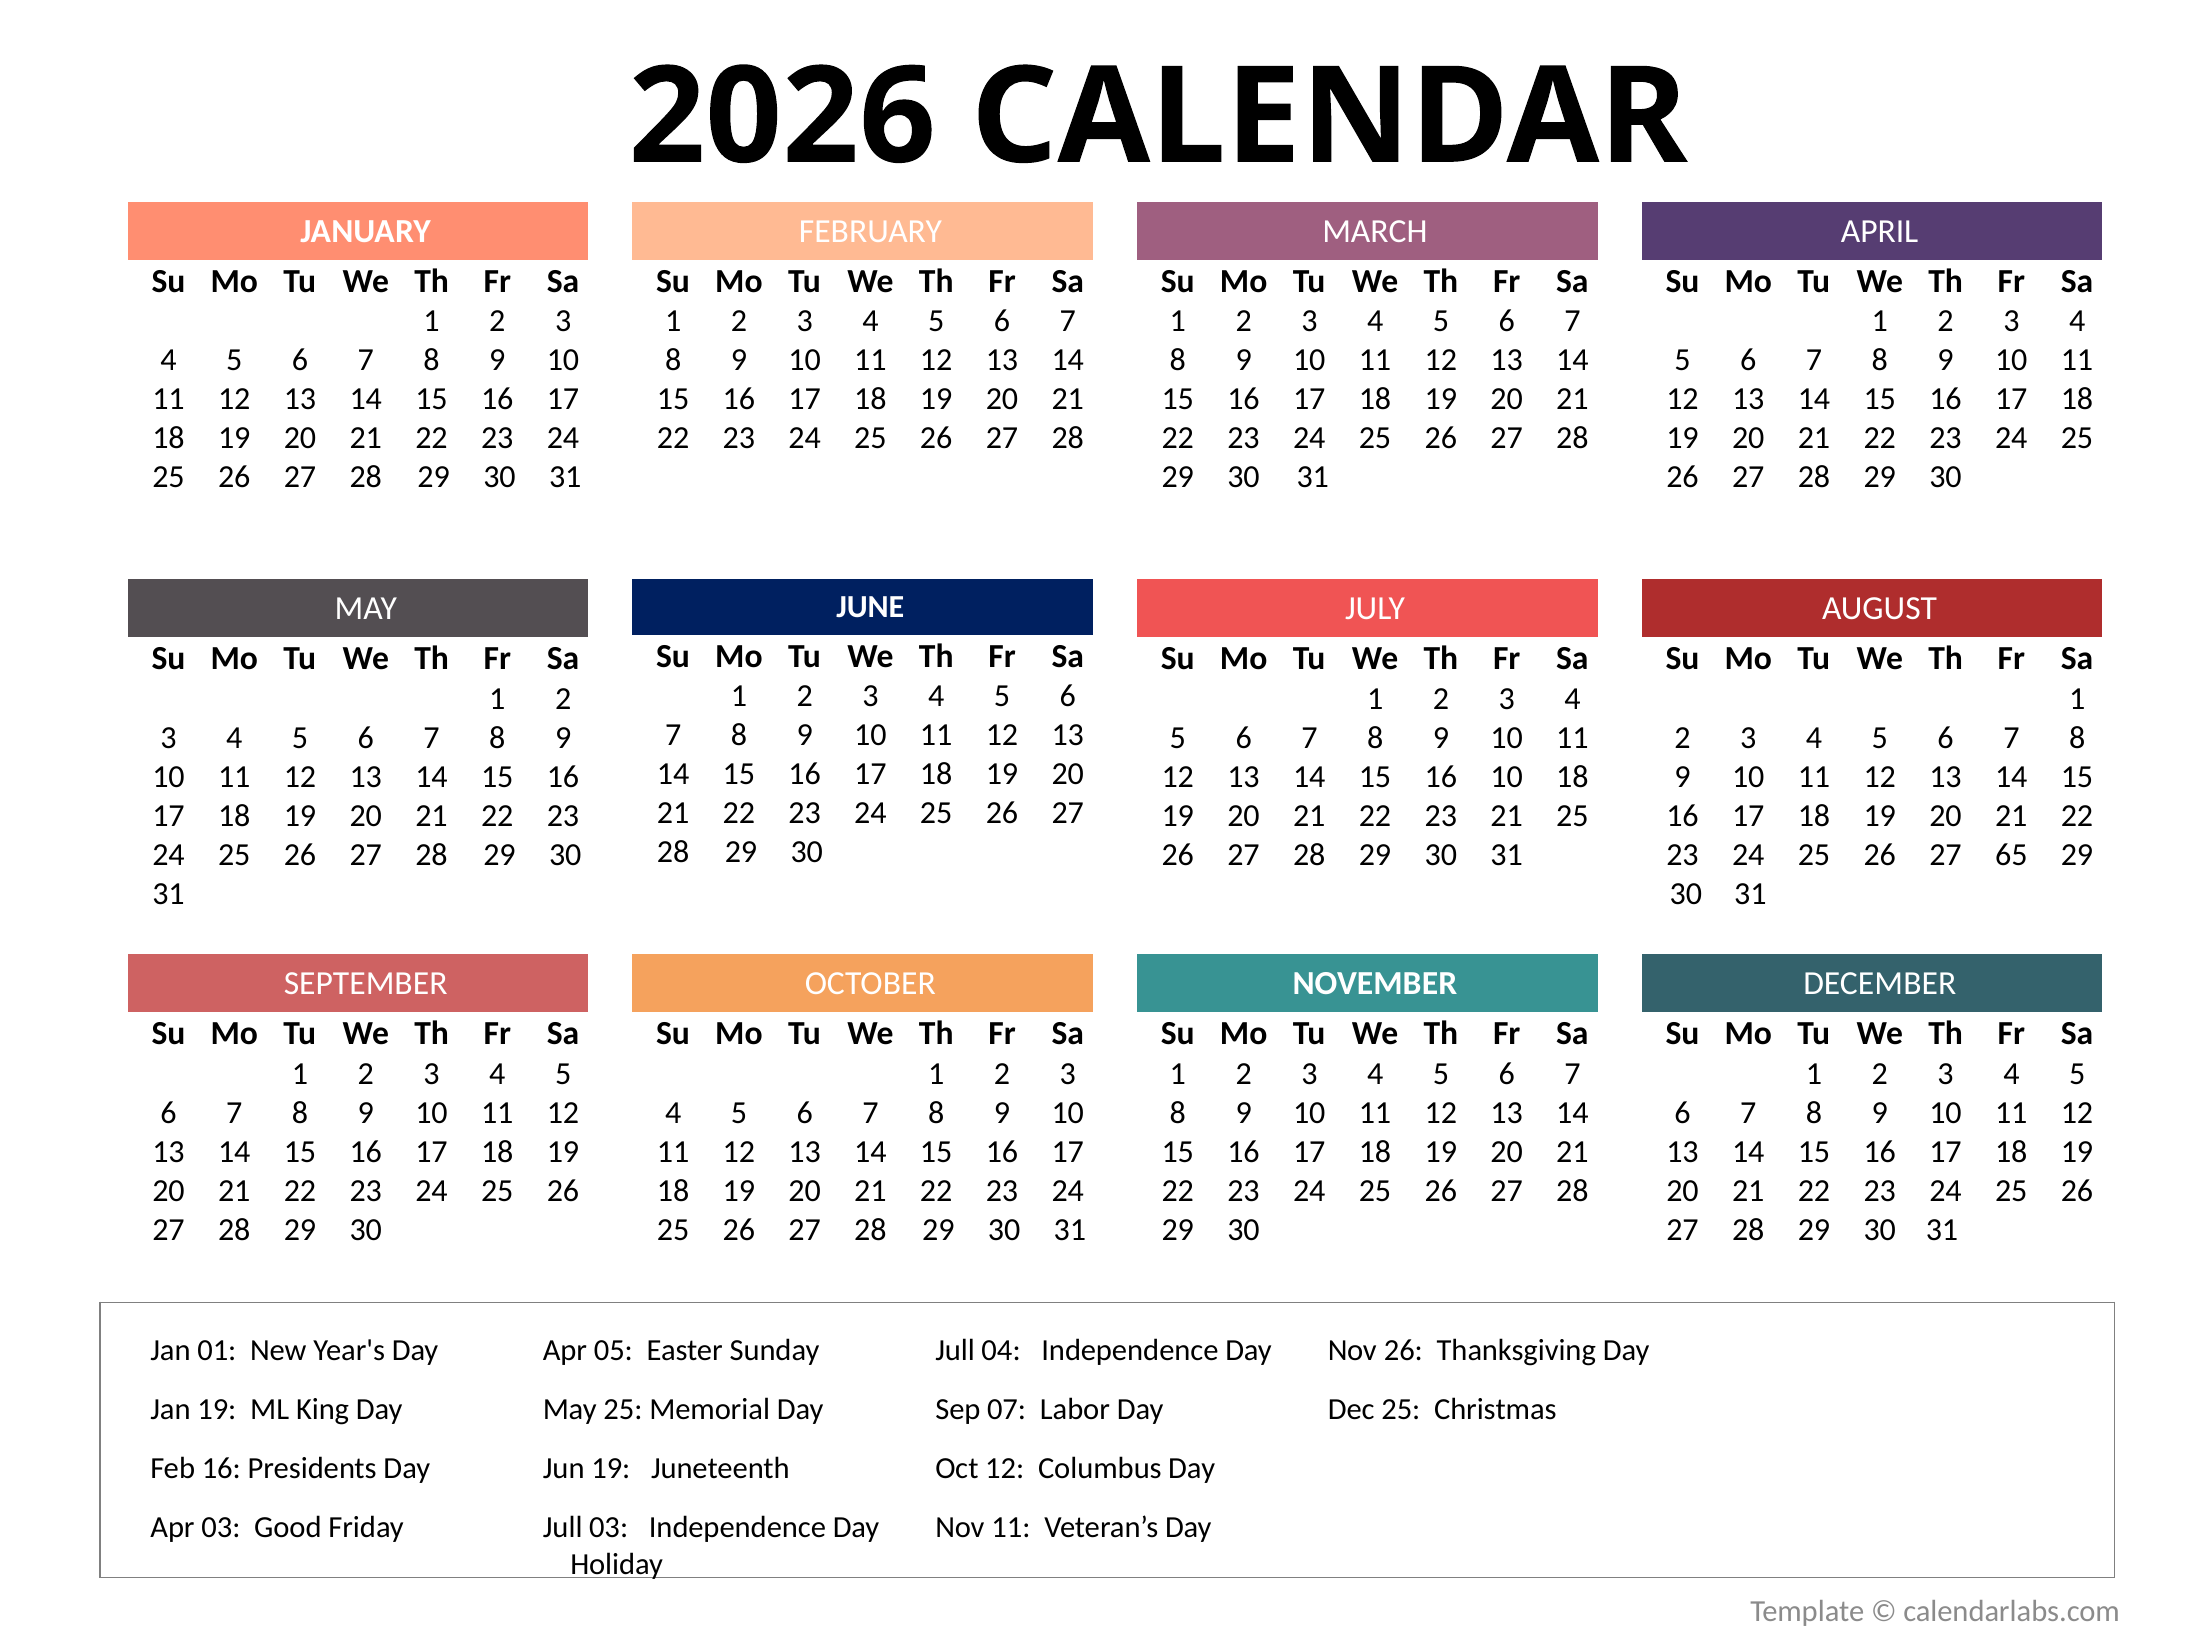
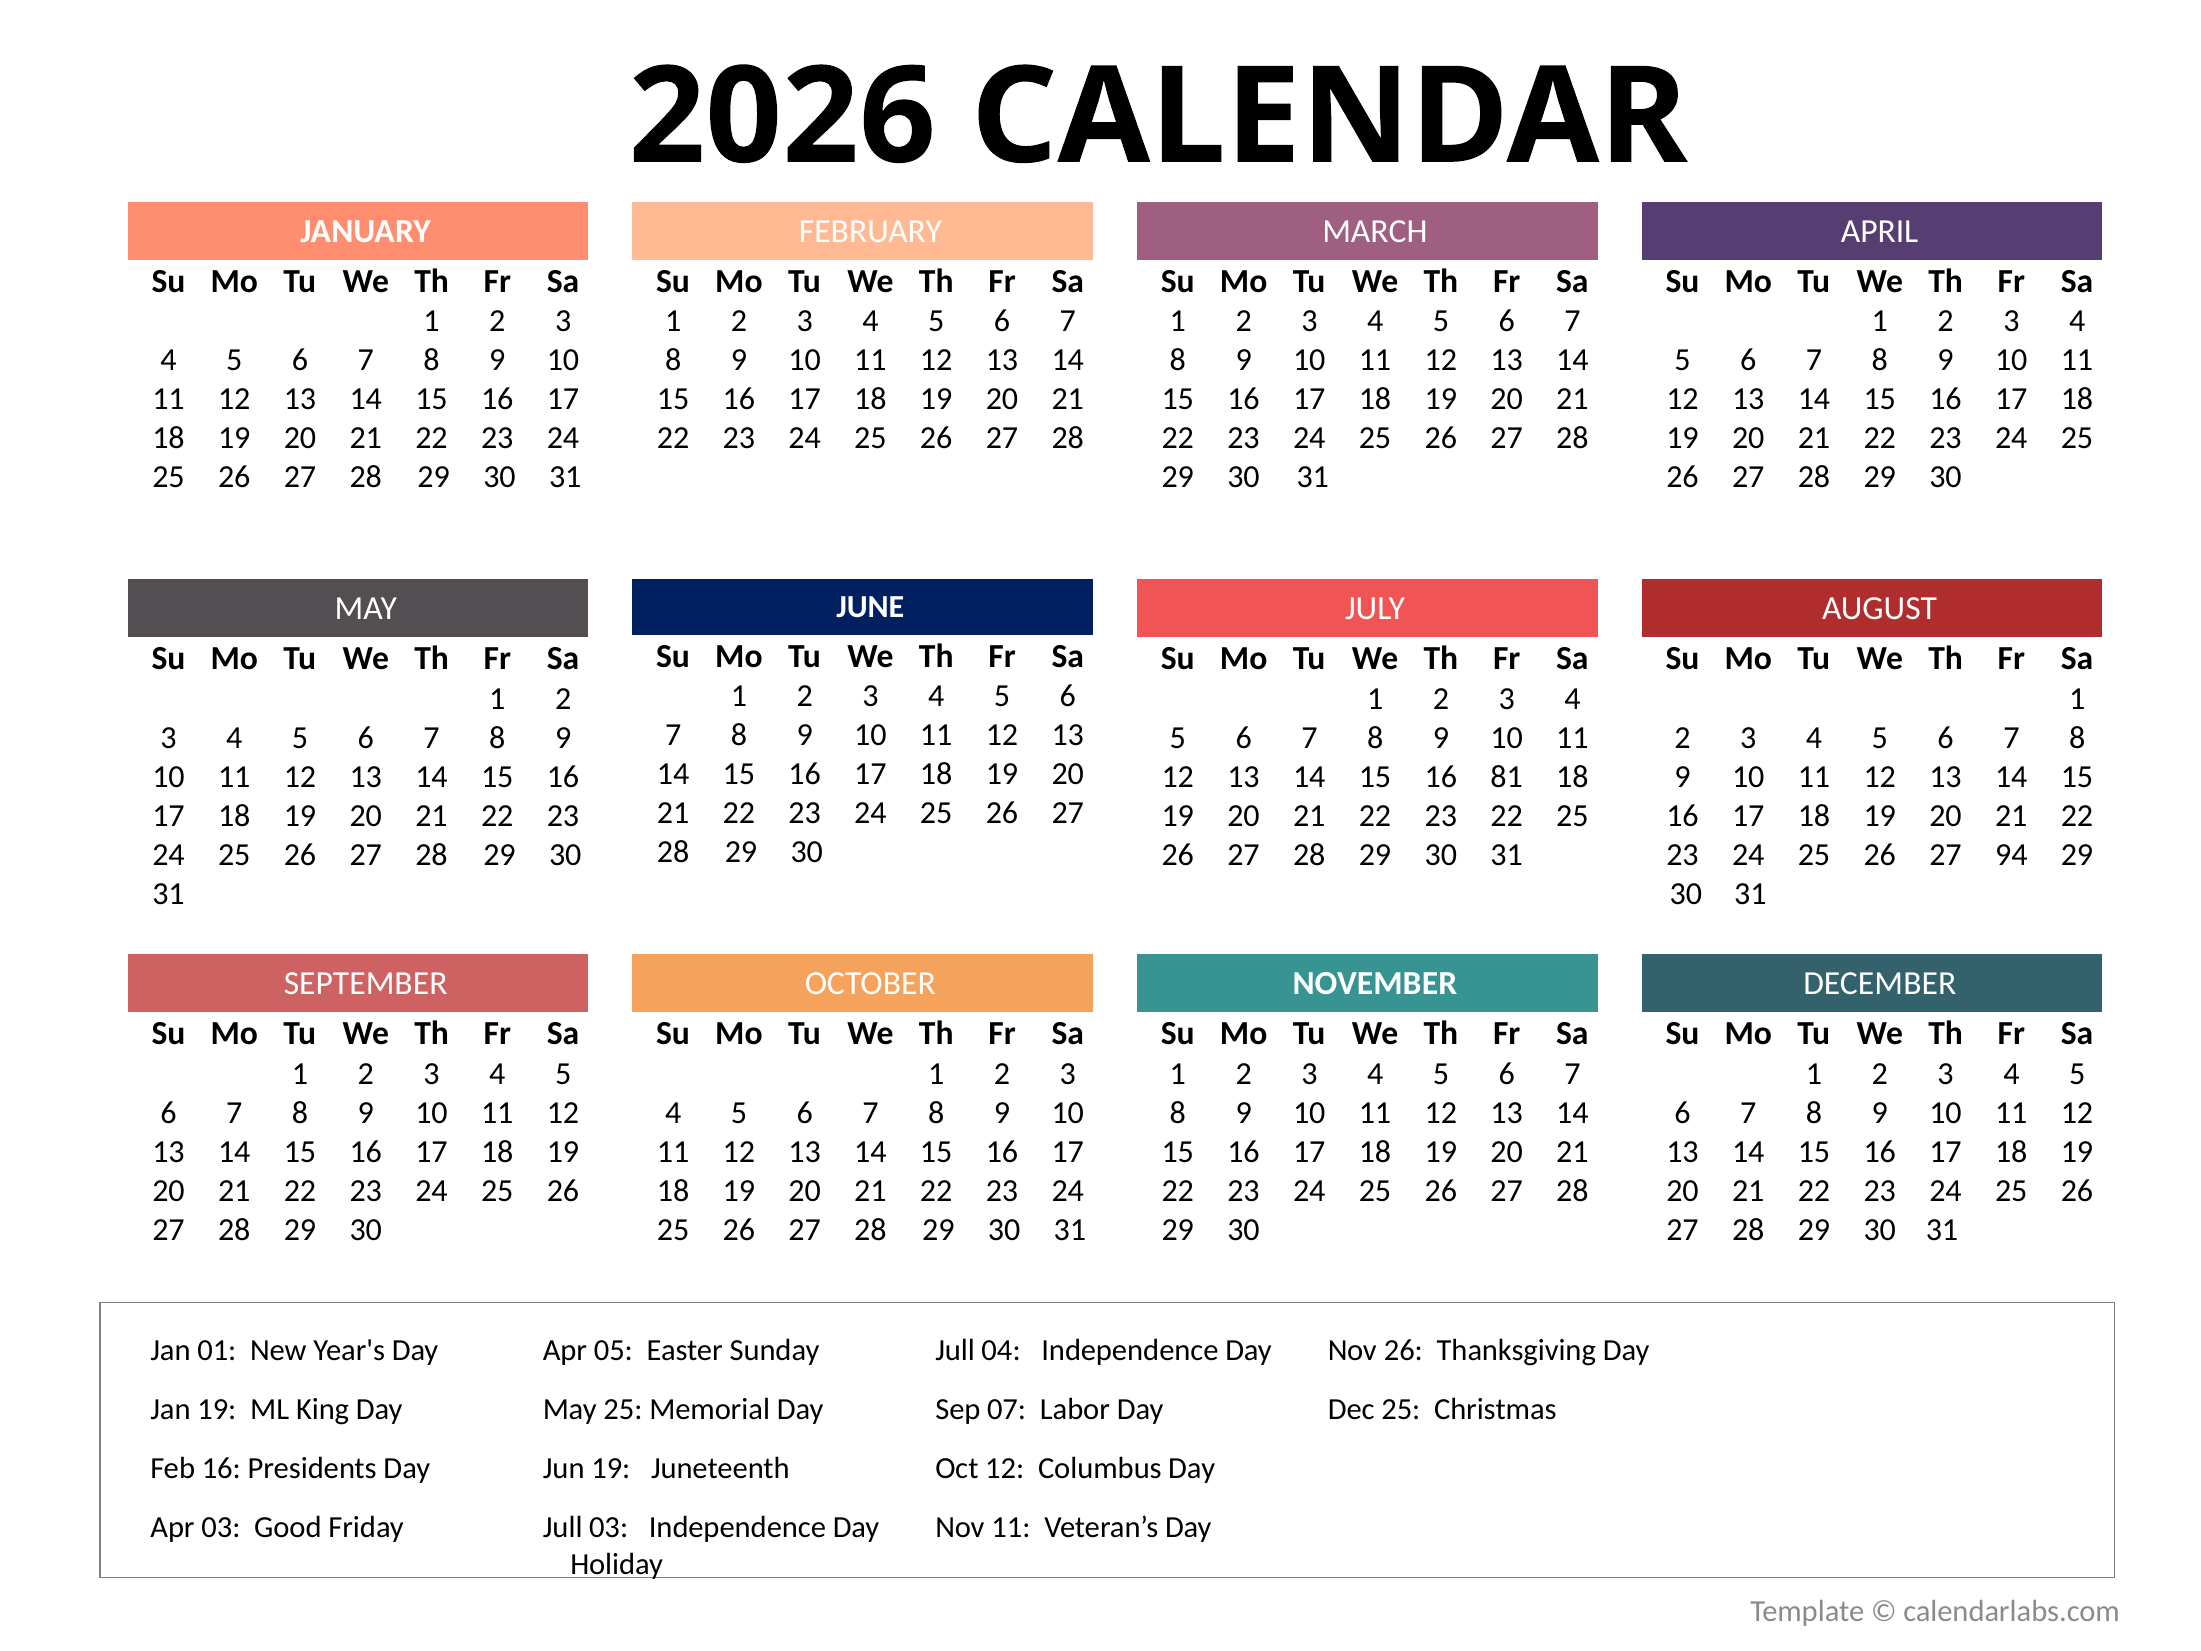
16 10: 10 -> 81
23 21: 21 -> 22
65: 65 -> 94
